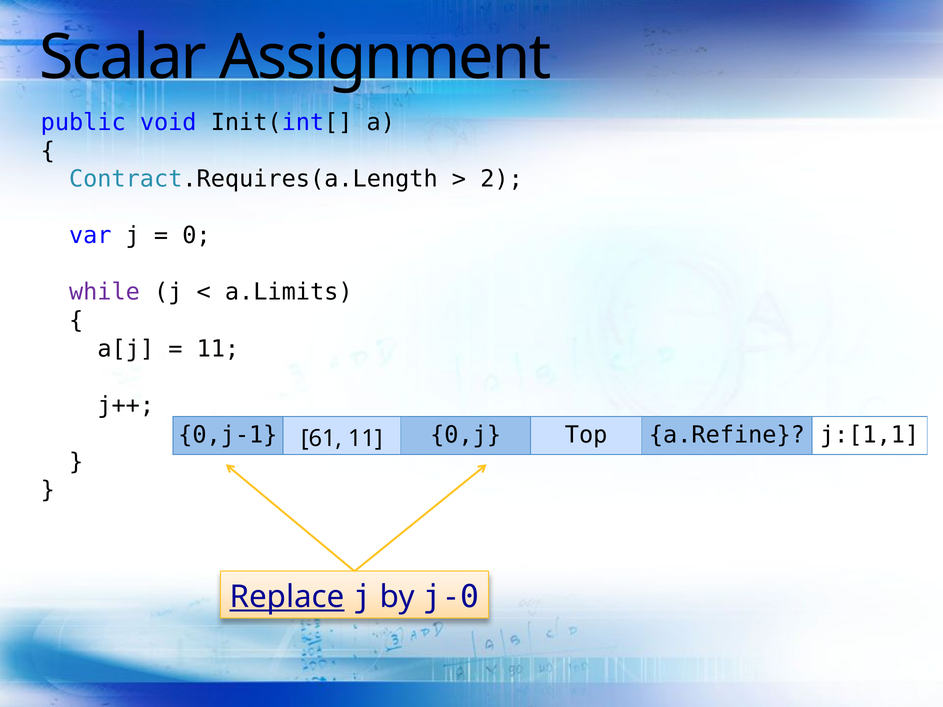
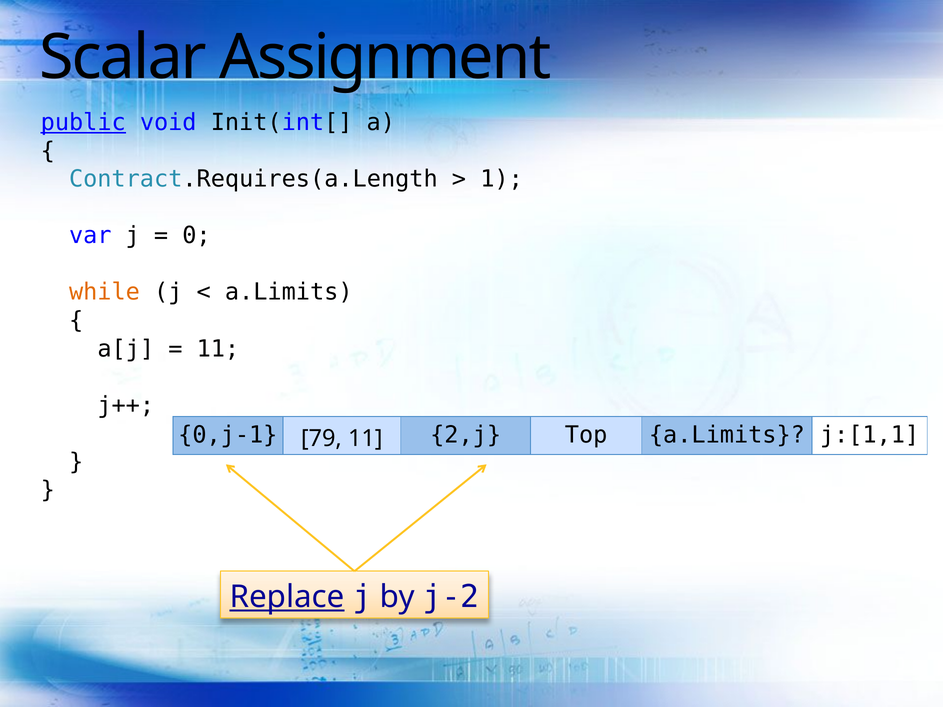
public underline: none -> present
2: 2 -> 1
while colour: purple -> orange
61: 61 -> 79
0,j: 0,j -> 2,j
Top a.Refine: a.Refine -> a.Limits
j-0: j-0 -> j-2
